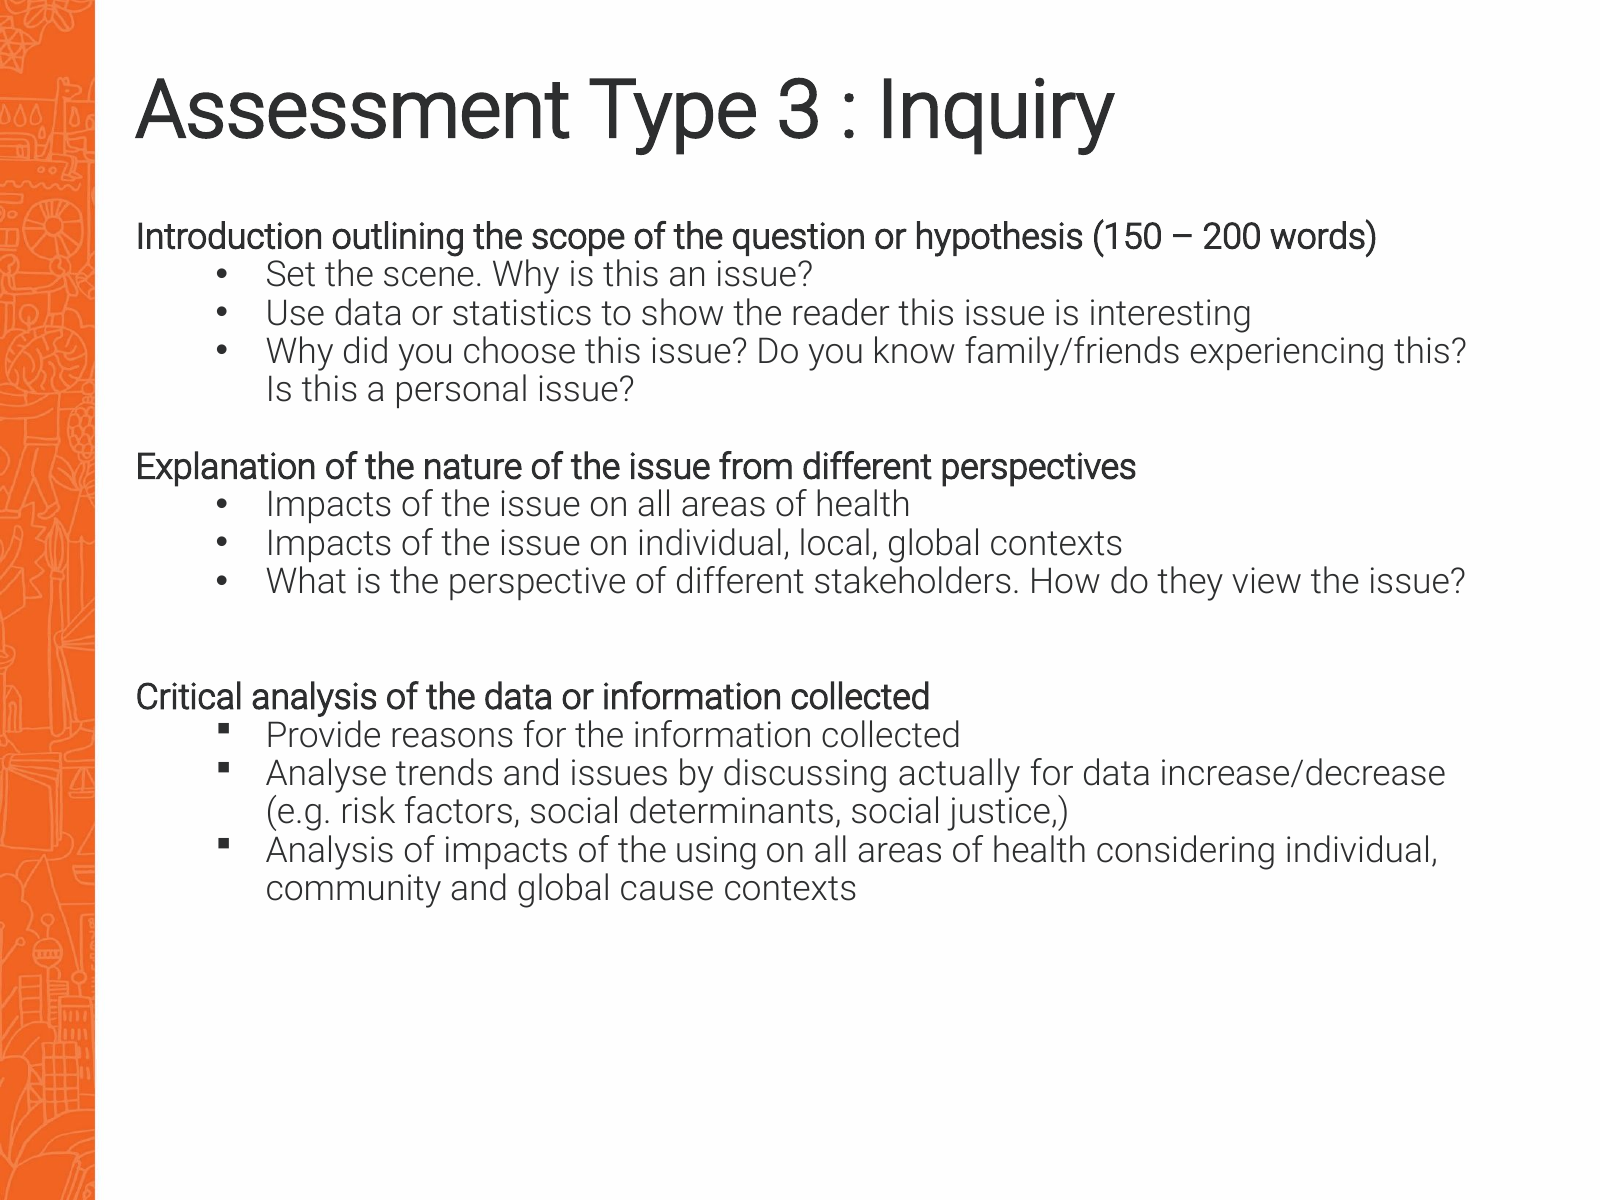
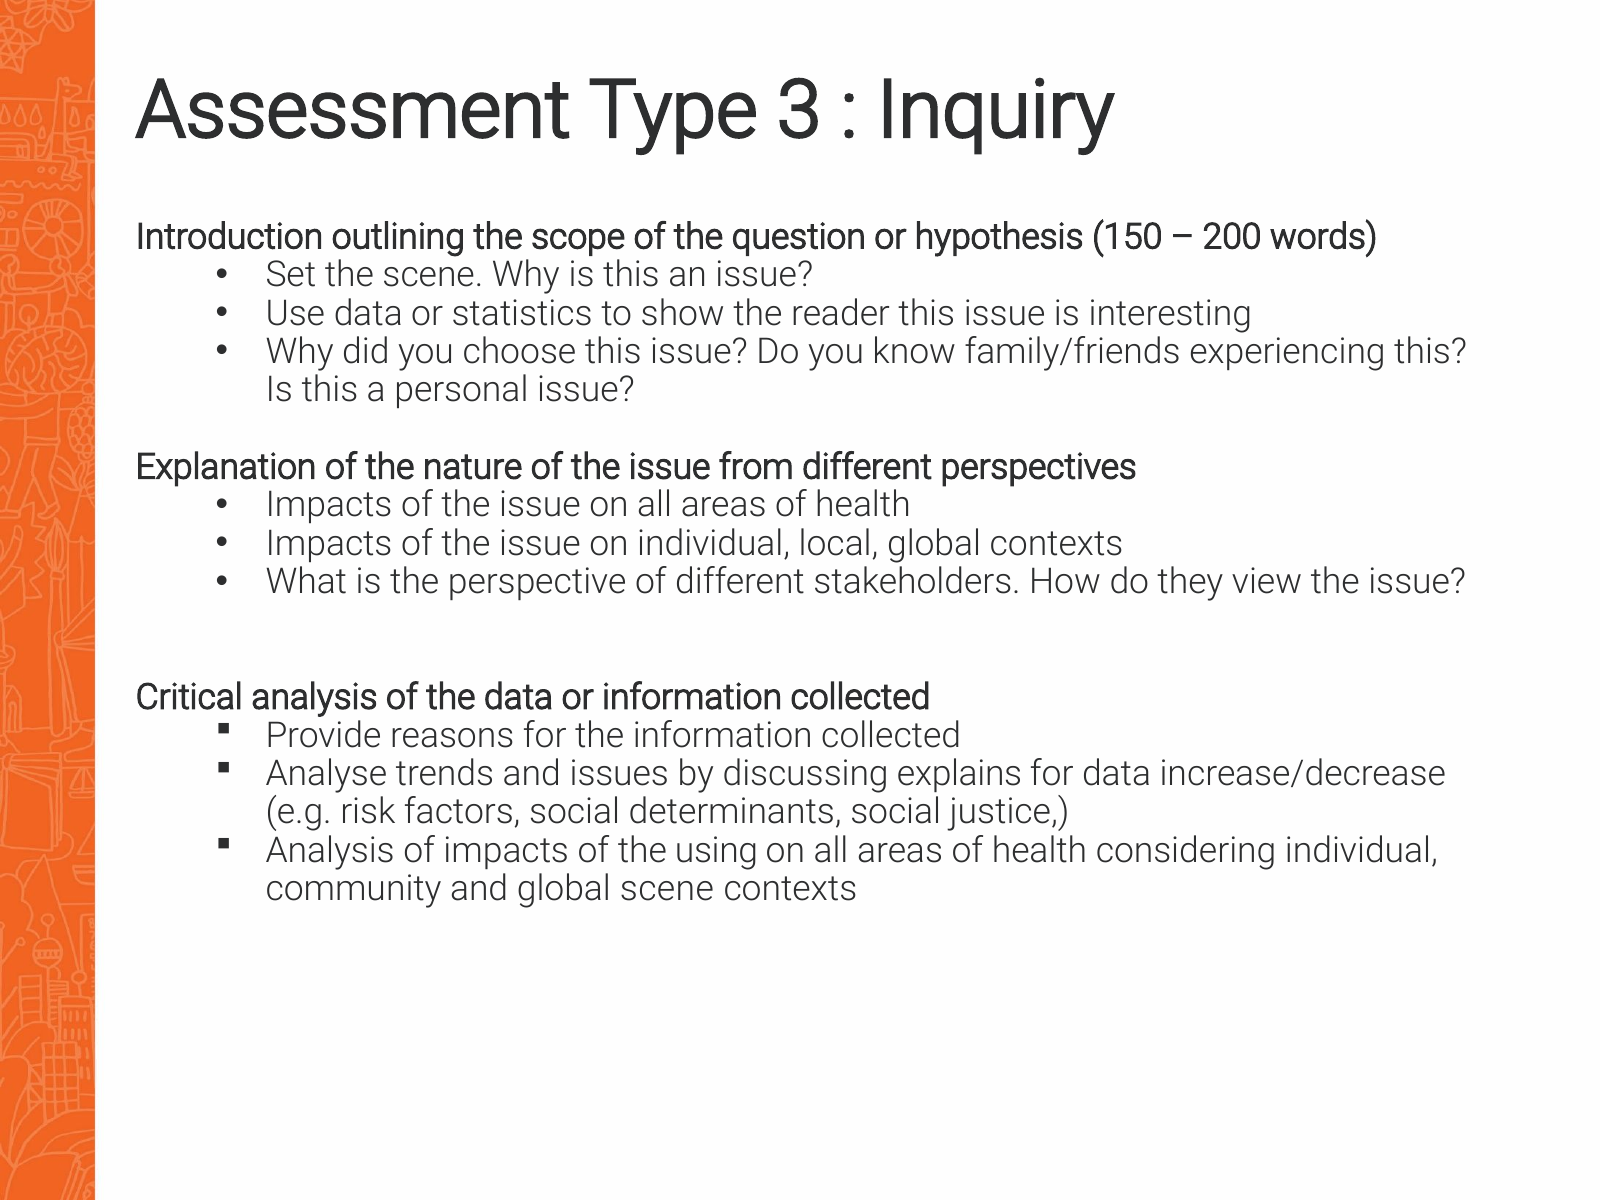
actually: actually -> explains
global cause: cause -> scene
